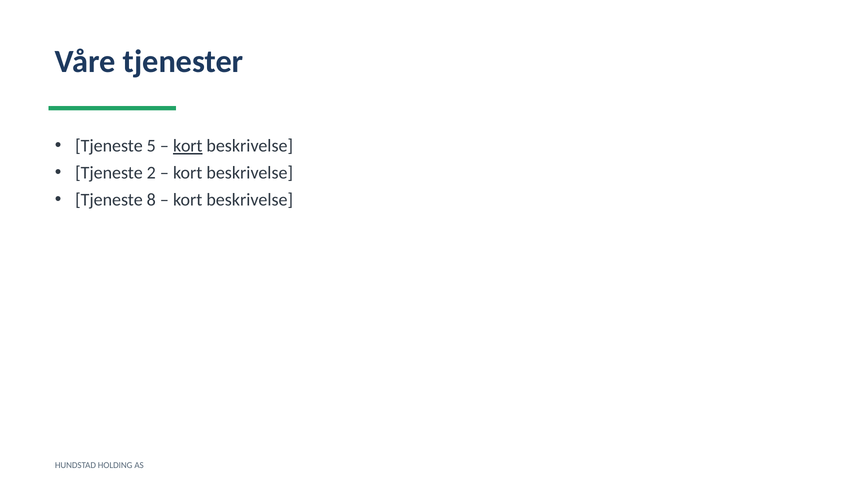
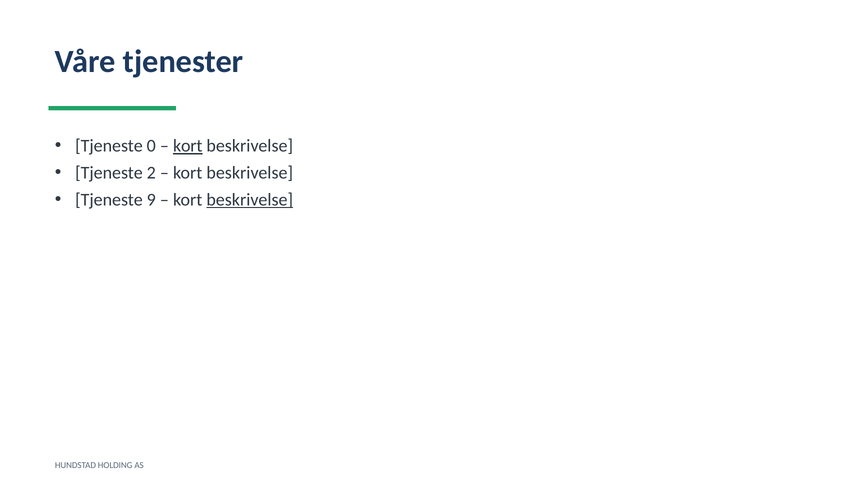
5: 5 -> 0
8: 8 -> 9
beskrivelse at (250, 200) underline: none -> present
